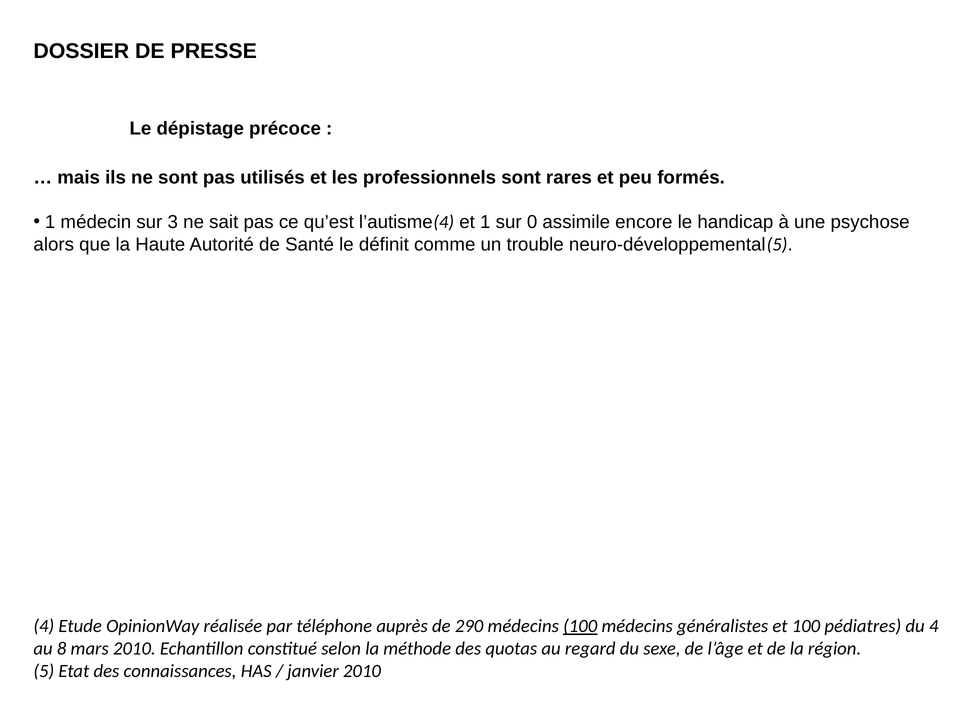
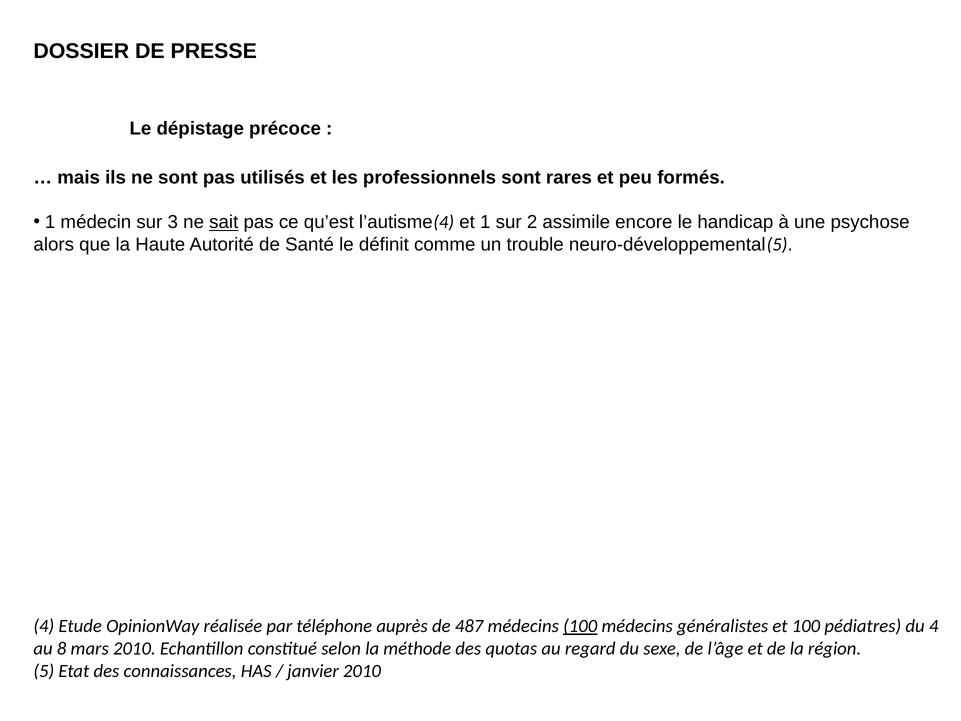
sait underline: none -> present
0: 0 -> 2
290: 290 -> 487
